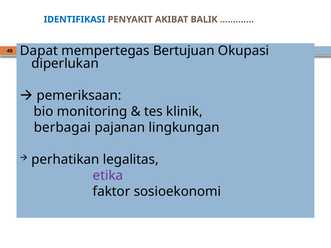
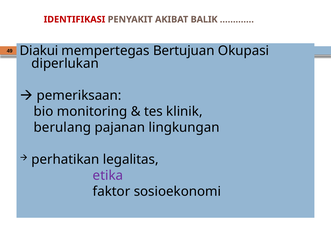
IDENTIFIKASI colour: blue -> red
Dapat: Dapat -> Diakui
berbagai: berbagai -> berulang
